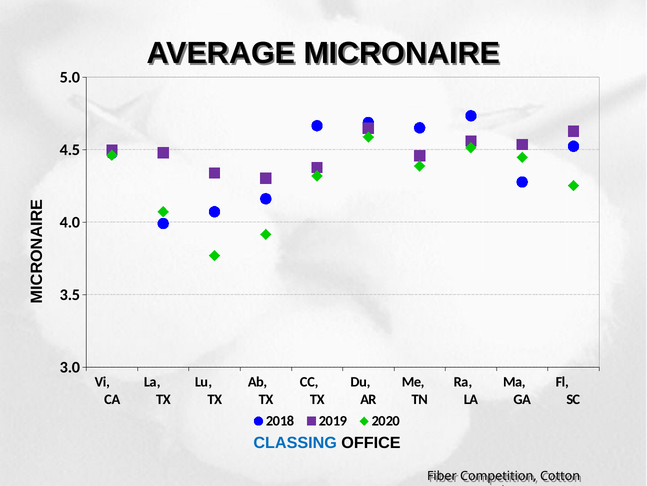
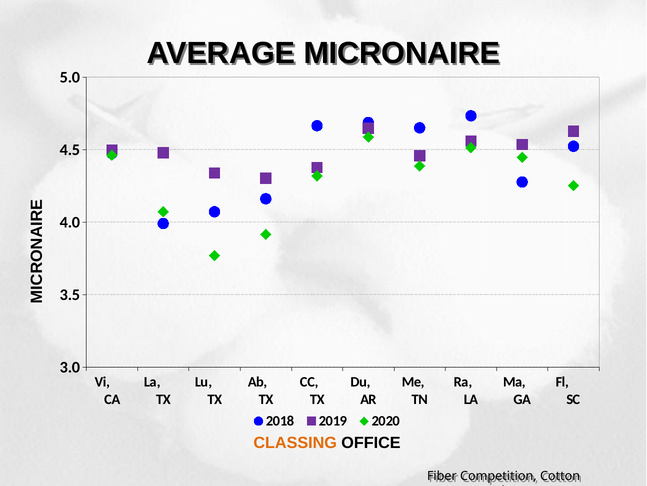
CLASSING colour: blue -> orange
